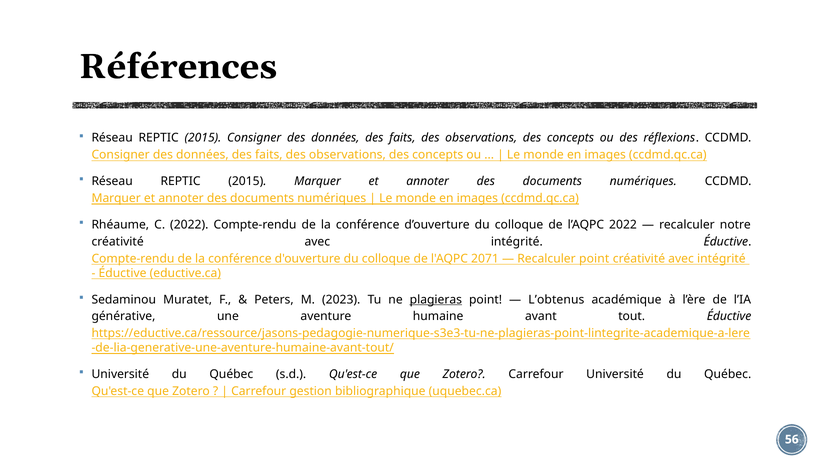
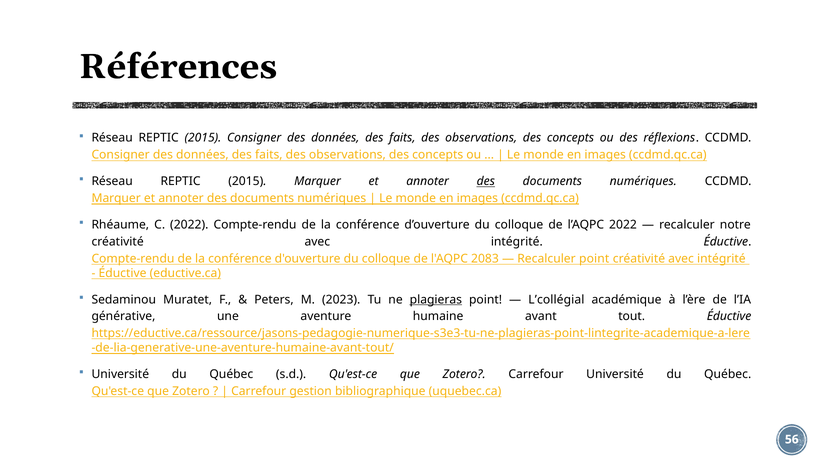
des at (486, 181) underline: none -> present
2071: 2071 -> 2083
L’obtenus: L’obtenus -> L’collégial
